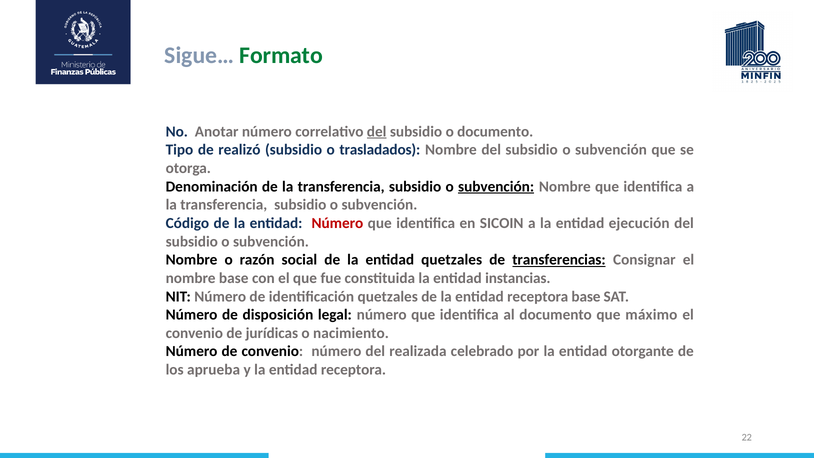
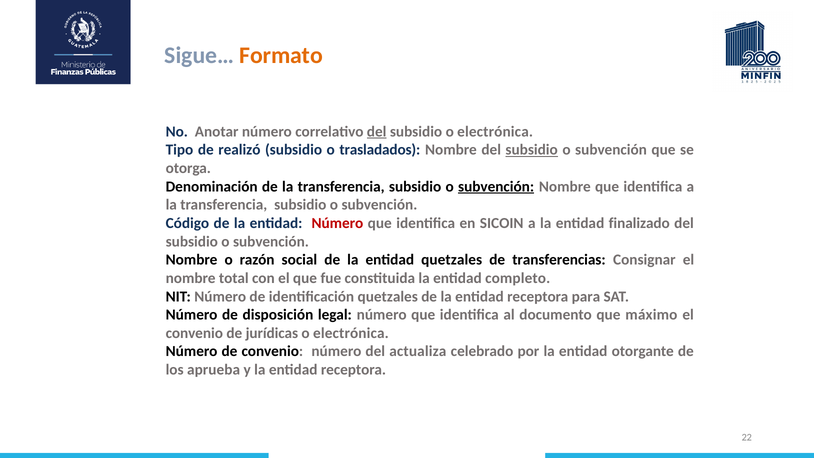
Formato colour: green -> orange
subsidio o documento: documento -> electrónica
subsidio at (532, 150) underline: none -> present
ejecución: ejecución -> finalizado
transferencias underline: present -> none
nombre base: base -> total
instancias: instancias -> completo
receptora base: base -> para
nacimiento at (351, 333): nacimiento -> electrónica
realizada: realizada -> actualiza
